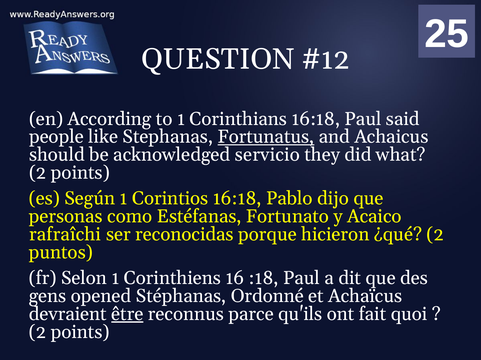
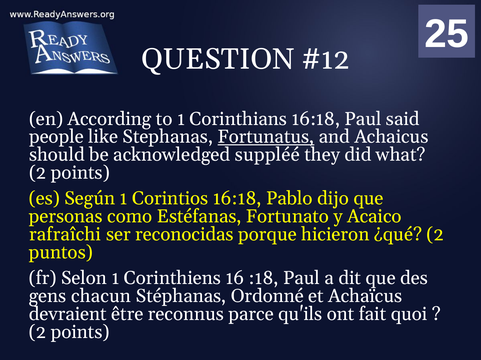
servicio: servicio -> suppléé
opened: opened -> chacun
être underline: present -> none
